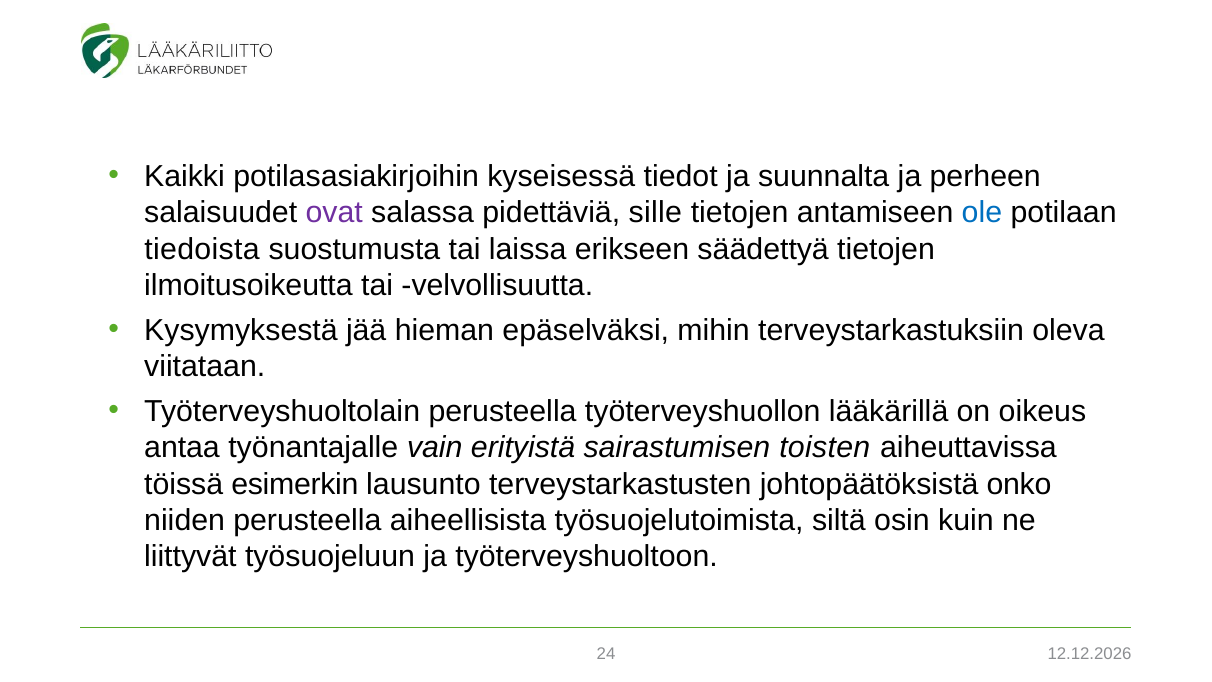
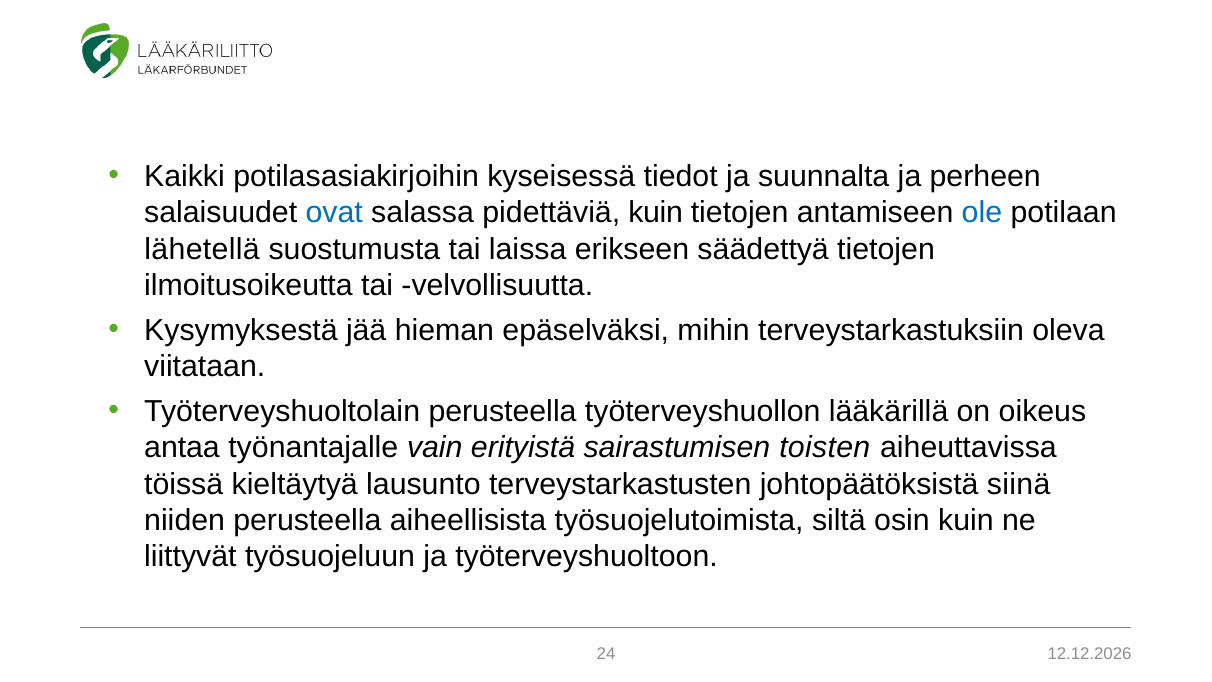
ovat colour: purple -> blue
pidettäviä sille: sille -> kuin
tiedoista: tiedoista -> lähetellä
esimerkin: esimerkin -> kieltäytyä
onko: onko -> siinä
